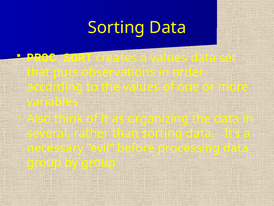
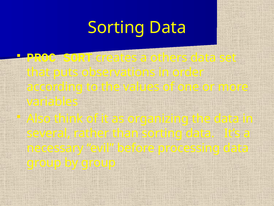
a values: values -> others
